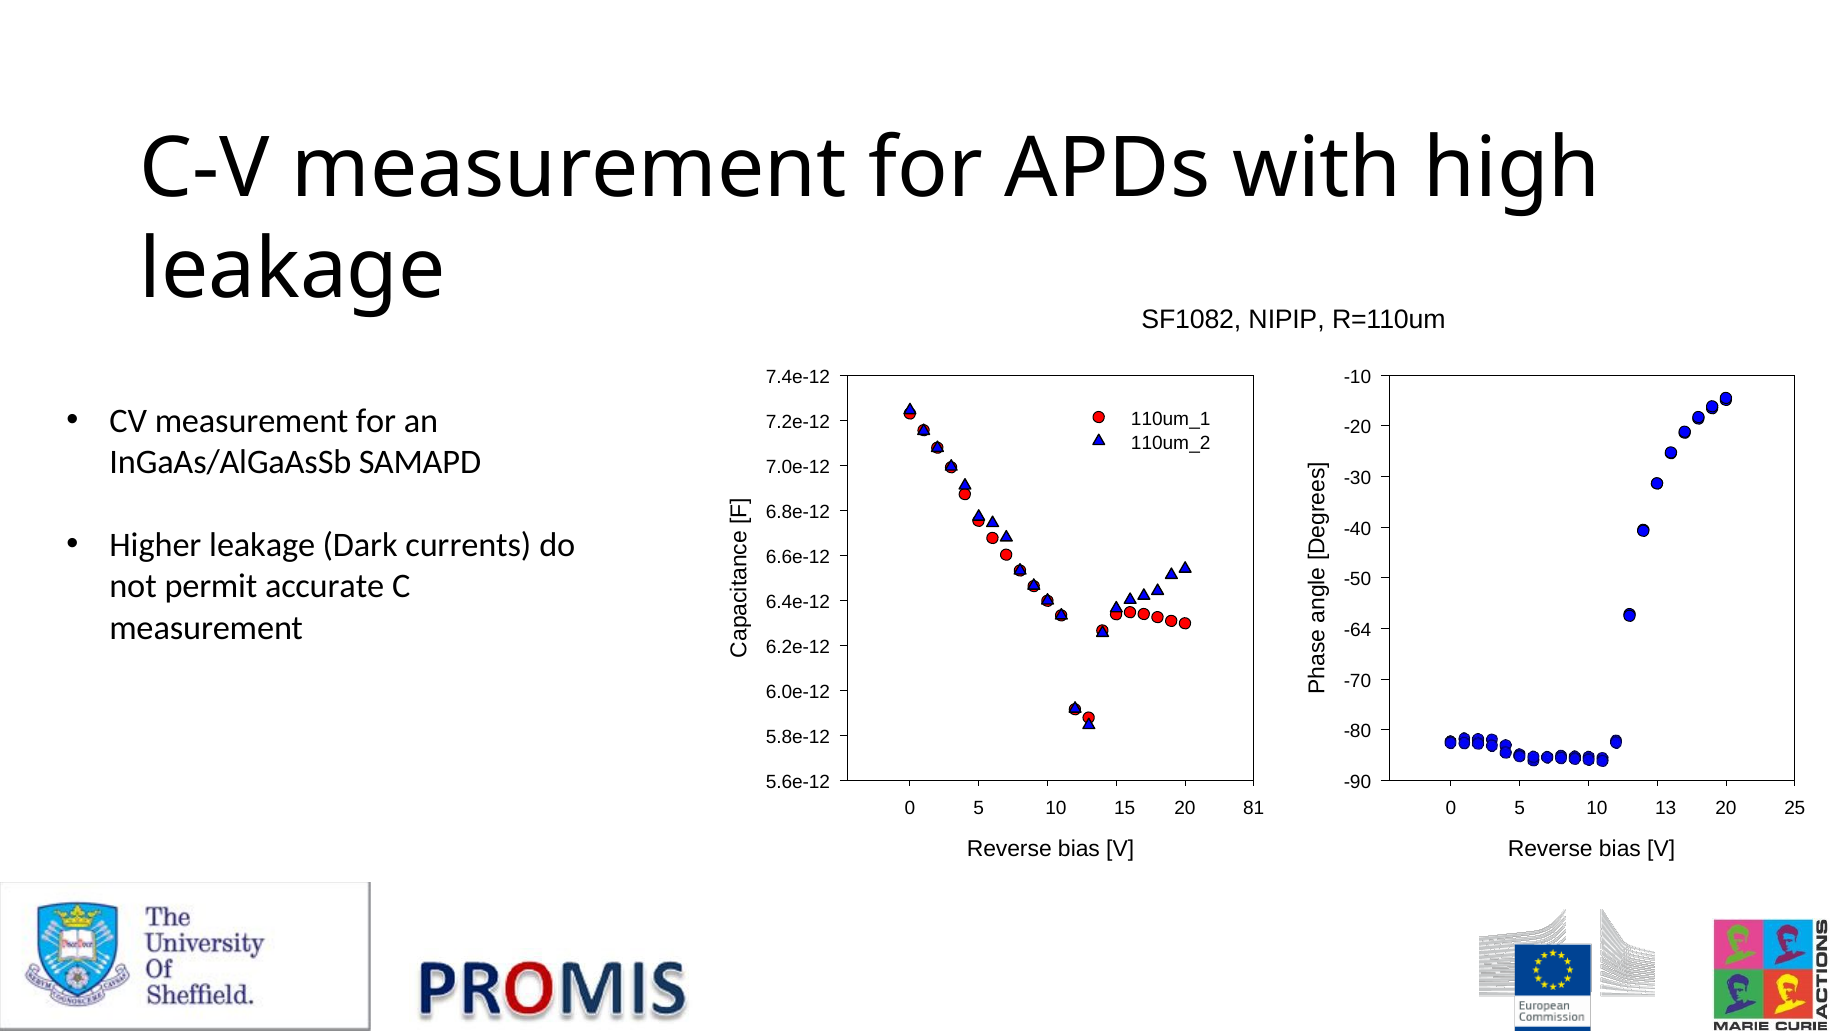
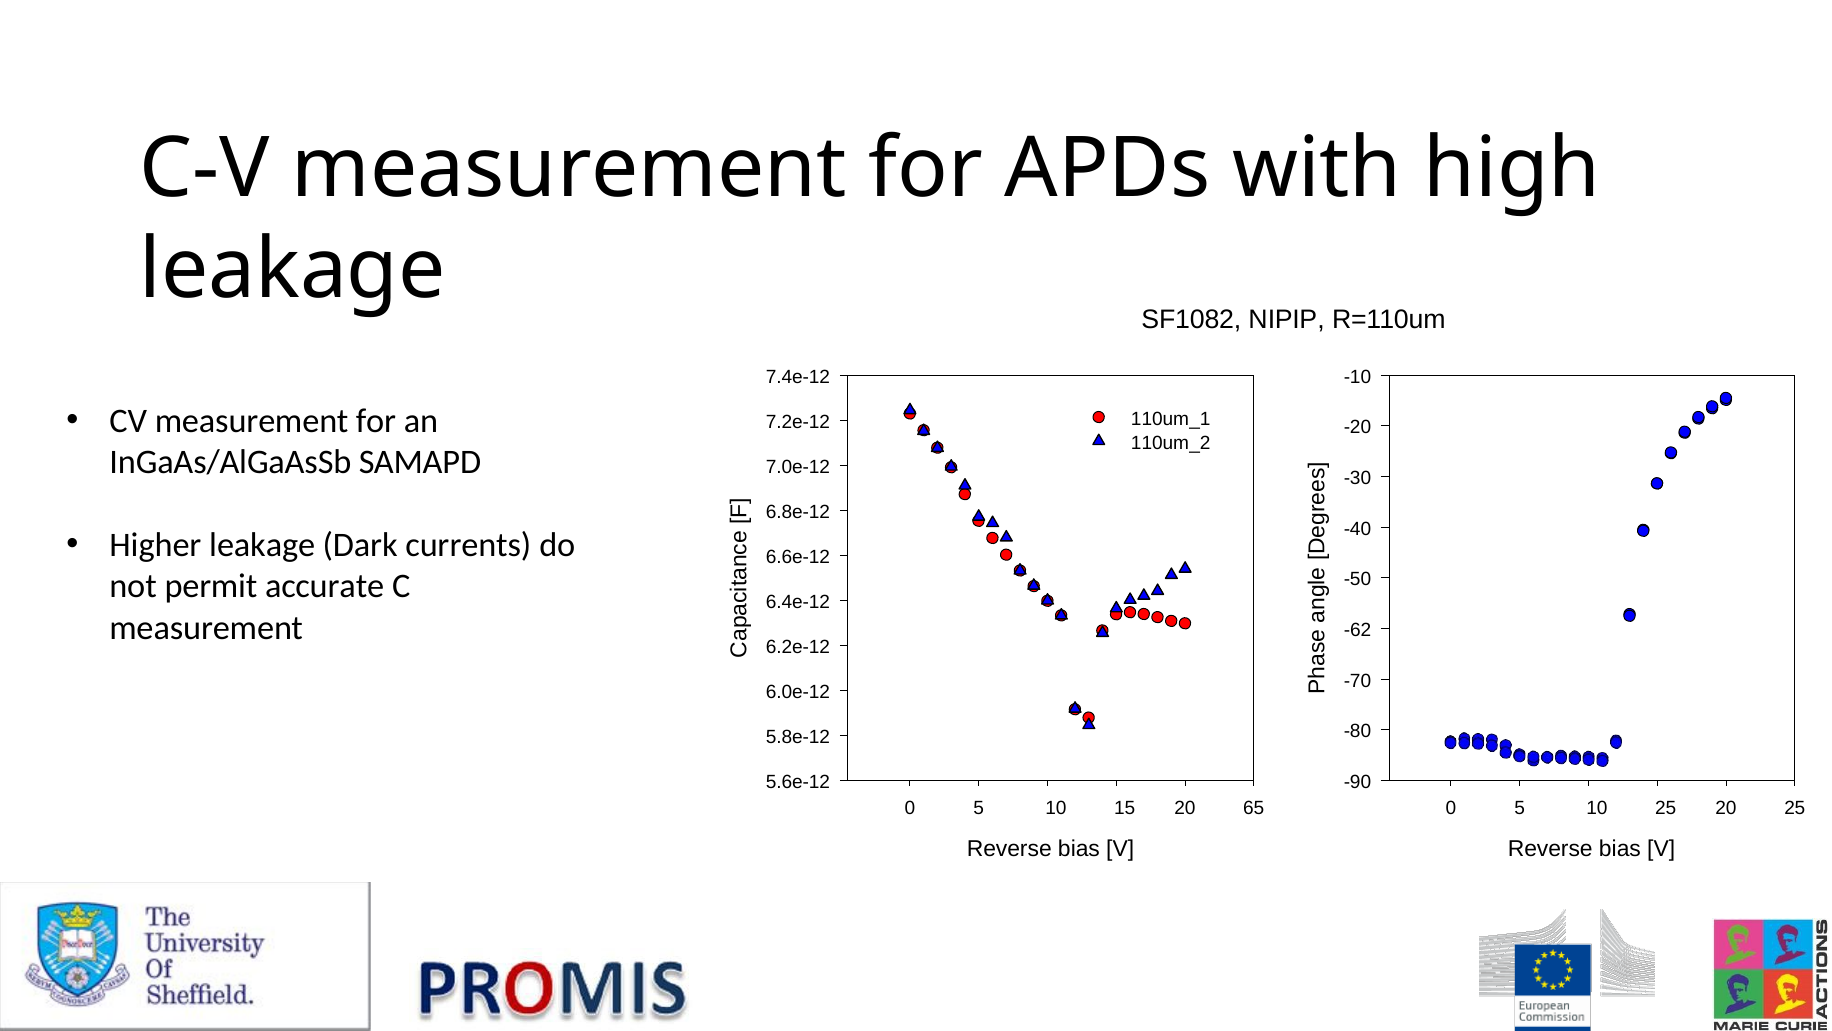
-64: -64 -> -62
81: 81 -> 65
10 13: 13 -> 25
